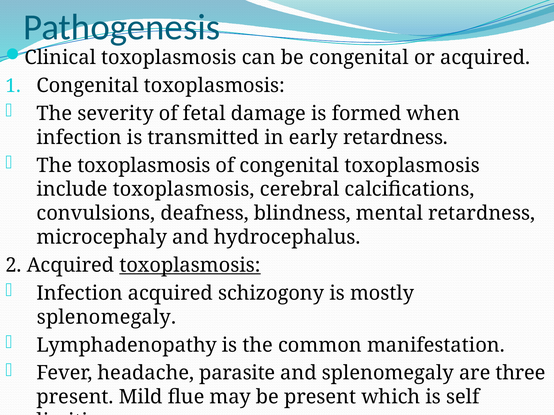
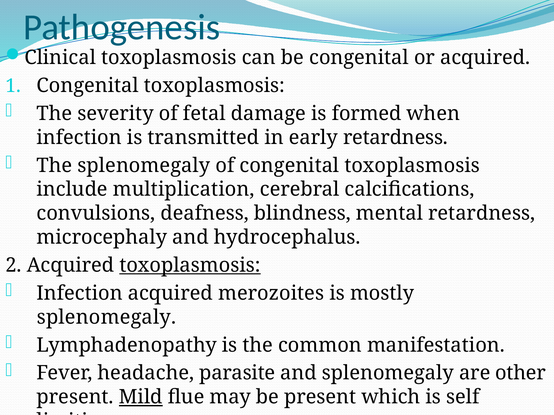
The toxoplasmosis: toxoplasmosis -> splenomegaly
include toxoplasmosis: toxoplasmosis -> multiplication
schizogony: schizogony -> merozoites
three: three -> other
Mild underline: none -> present
